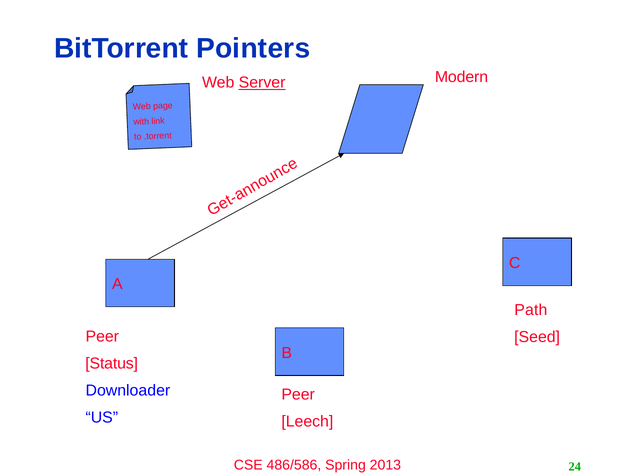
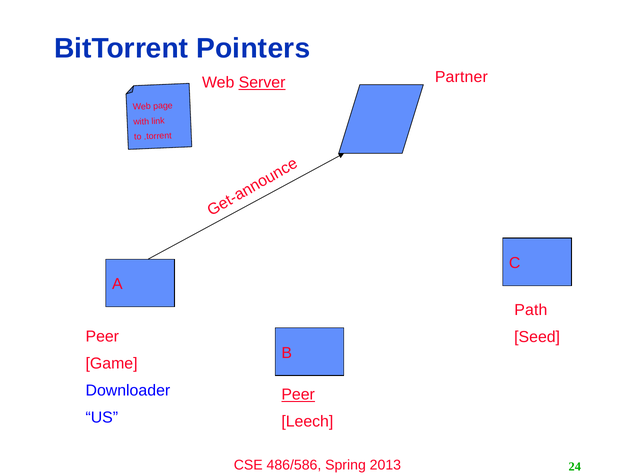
Modern: Modern -> Partner
Status: Status -> Game
Peer at (298, 395) underline: none -> present
